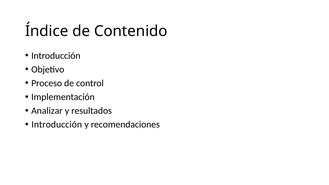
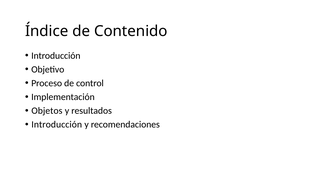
Analizar: Analizar -> Objetos
